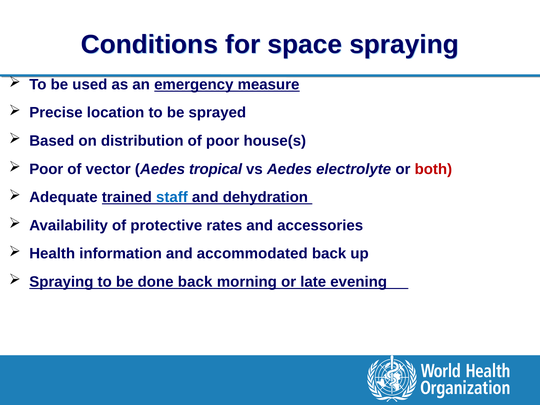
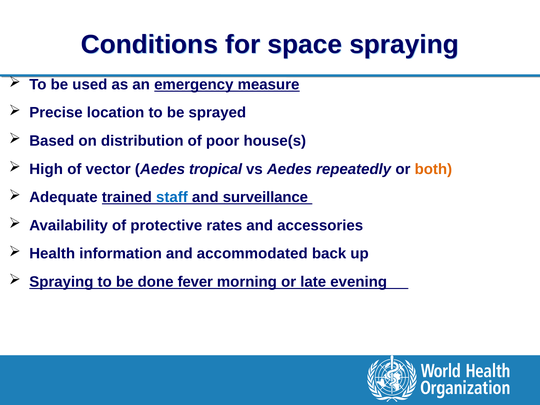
Poor at (46, 169): Poor -> High
electrolyte: electrolyte -> repeatedly
both colour: red -> orange
dehydration: dehydration -> surveillance
done back: back -> fever
